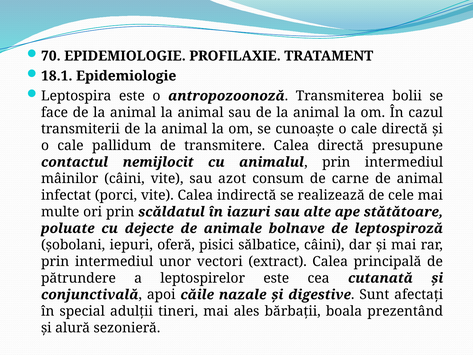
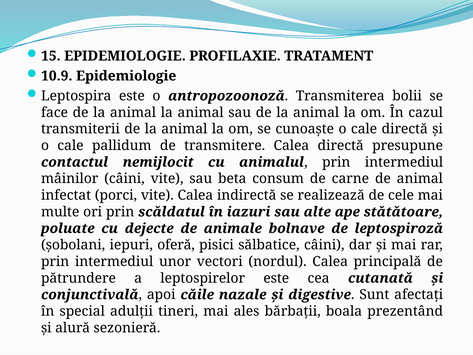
70: 70 -> 15
18.1: 18.1 -> 10.9
azot: azot -> beta
extract: extract -> nordul
